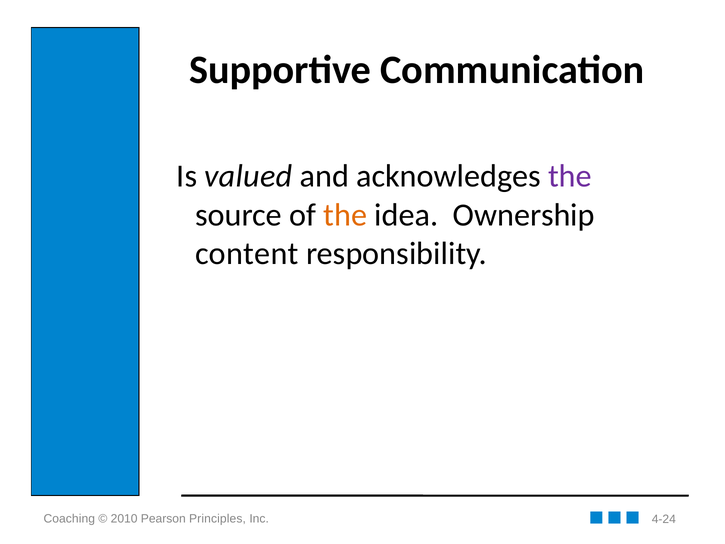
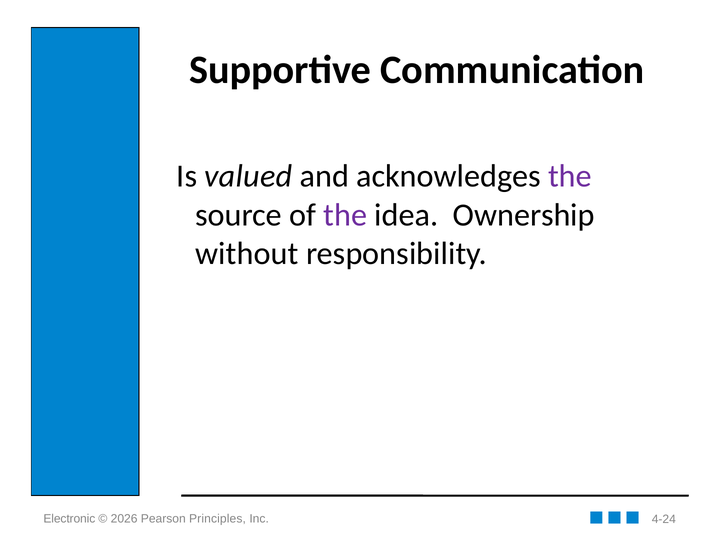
the at (345, 215) colour: orange -> purple
content: content -> without
Coaching: Coaching -> Electronic
2010: 2010 -> 2026
